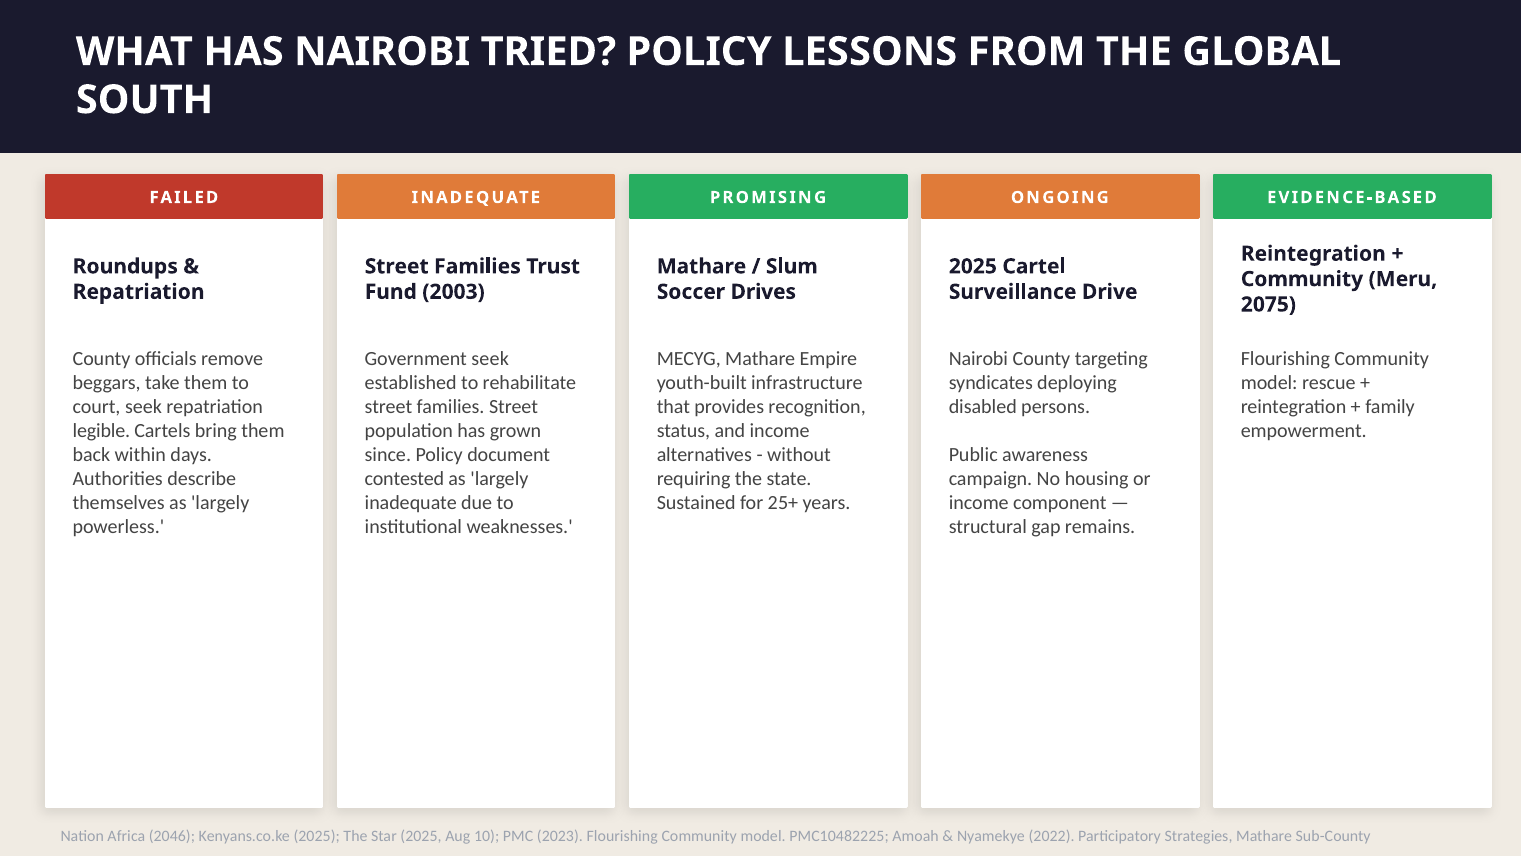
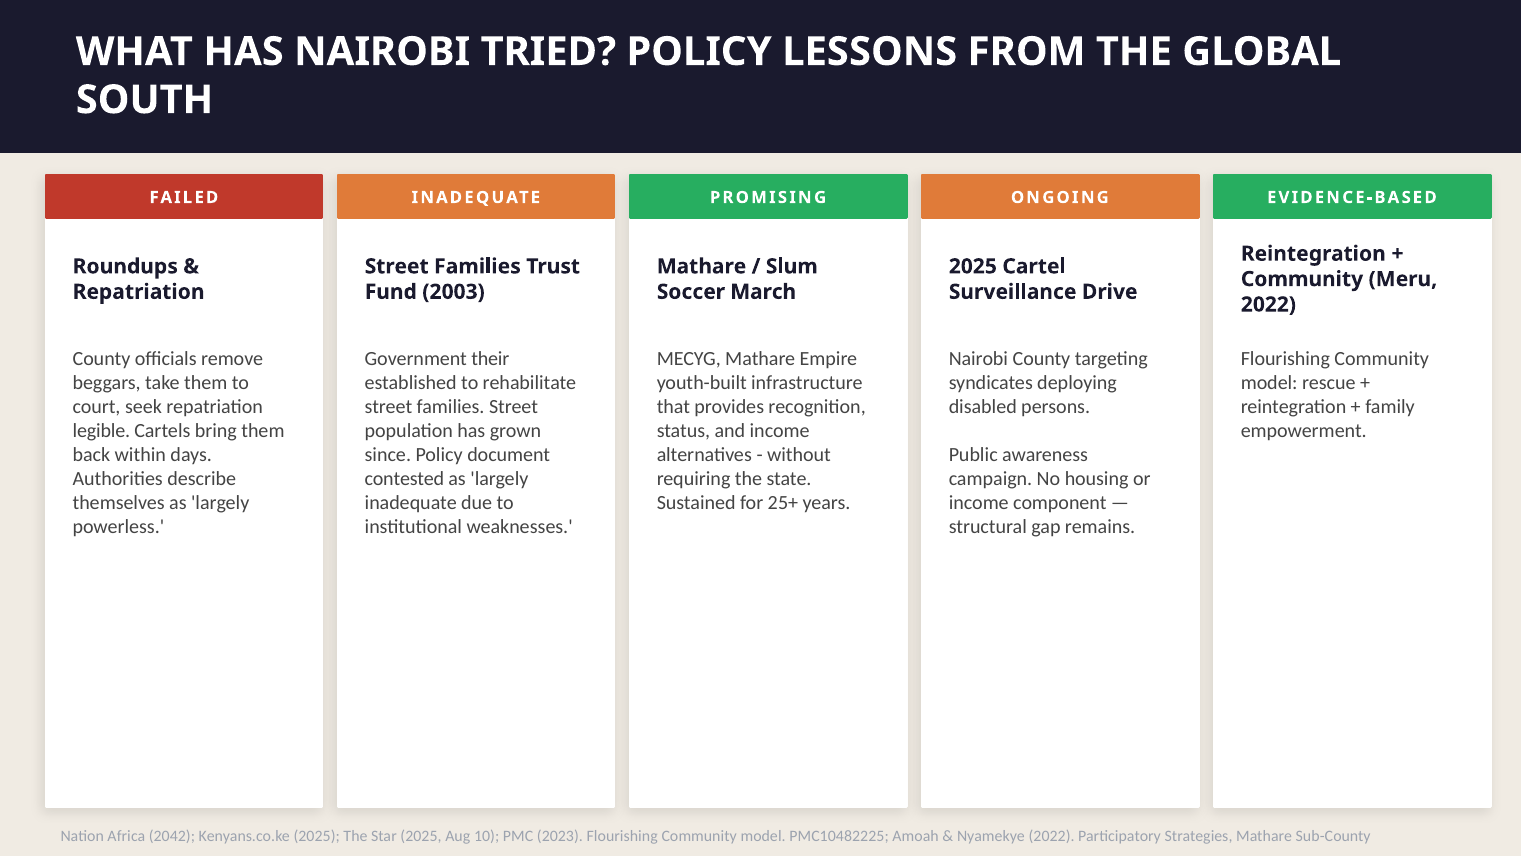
Drives: Drives -> March
2075 at (1268, 304): 2075 -> 2022
Government seek: seek -> their
2046: 2046 -> 2042
